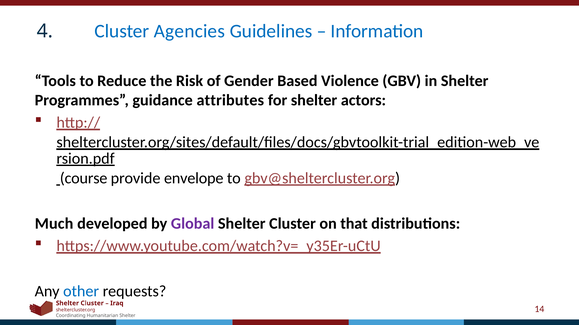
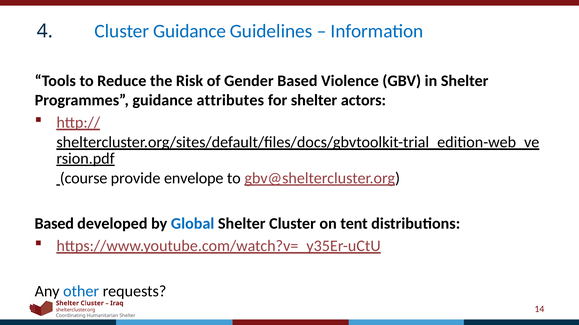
Cluster Agencies: Agencies -> Guidance
Much at (54, 224): Much -> Based
Global colour: purple -> blue
that: that -> tent
